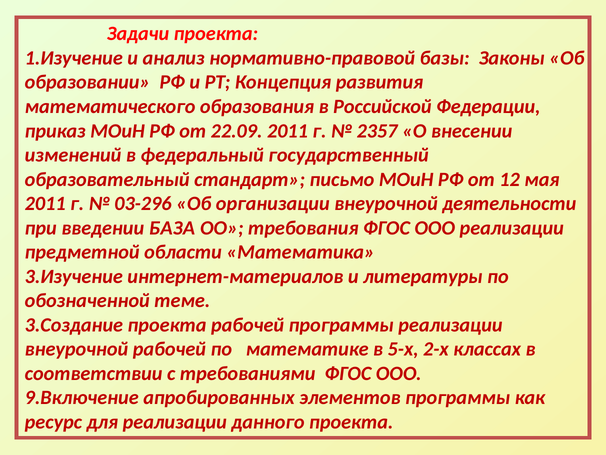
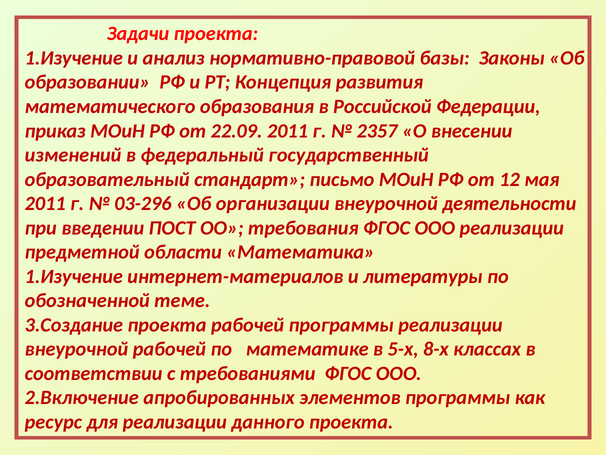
БАЗА: БАЗА -> ПОСТ
3.Изучение at (74, 276): 3.Изучение -> 1.Изучение
2-х: 2-х -> 8-х
9.Включение: 9.Включение -> 2.Включение
